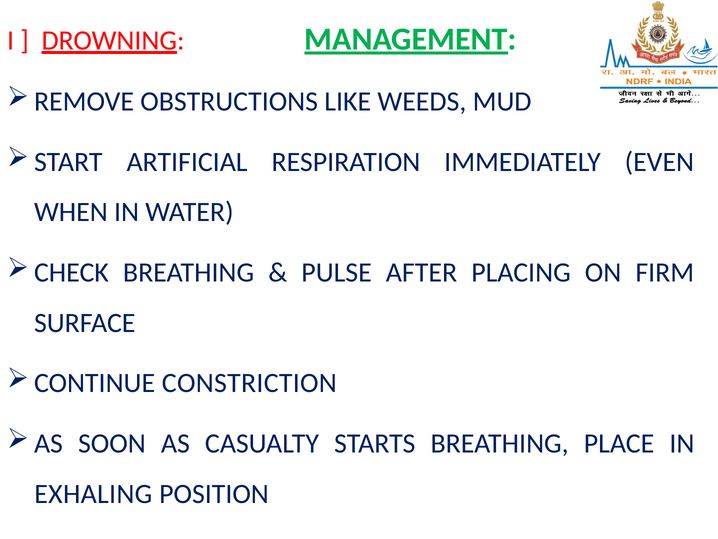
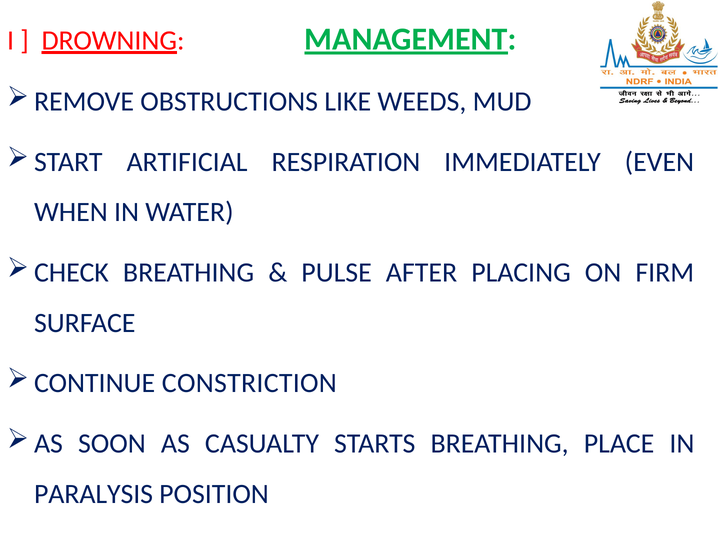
EXHALING: EXHALING -> PARALYSIS
